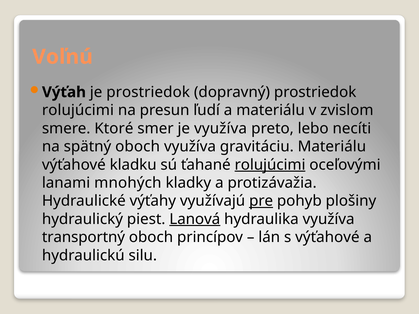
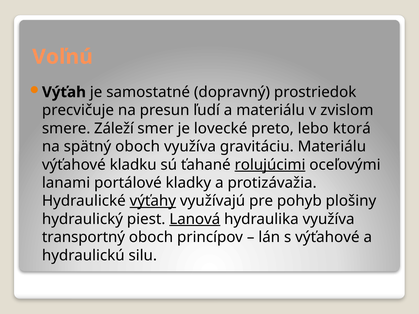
je prostriedok: prostriedok -> samostatné
rolujúcimi at (78, 110): rolujúcimi -> precvičuje
Ktoré: Ktoré -> Záleží
je využíva: využíva -> lovecké
necíti: necíti -> ktorá
mnohých: mnohých -> portálové
výťahy underline: none -> present
pre underline: present -> none
